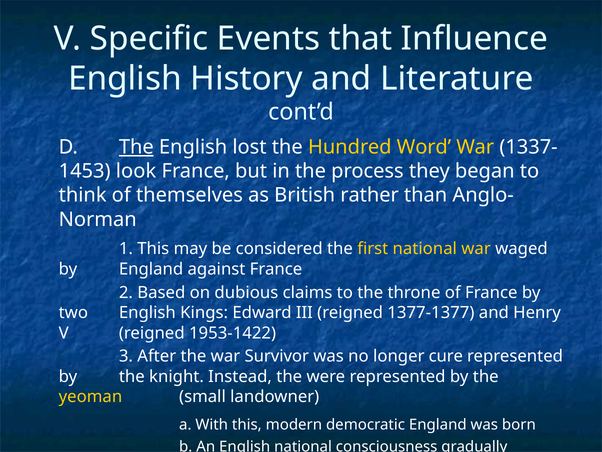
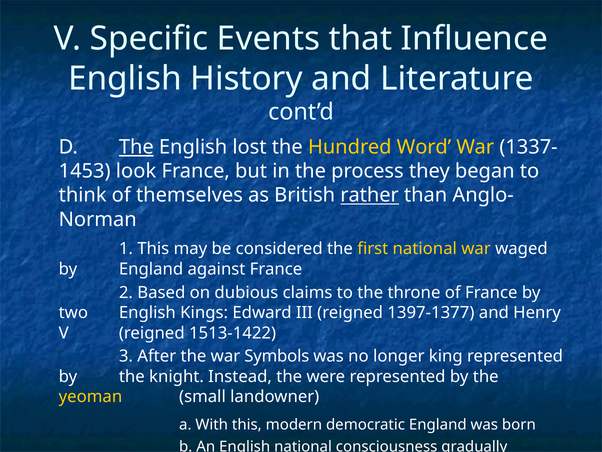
rather underline: none -> present
1377-1377: 1377-1377 -> 1397-1377
1953-1422: 1953-1422 -> 1513-1422
Survivor: Survivor -> Symbols
cure: cure -> king
